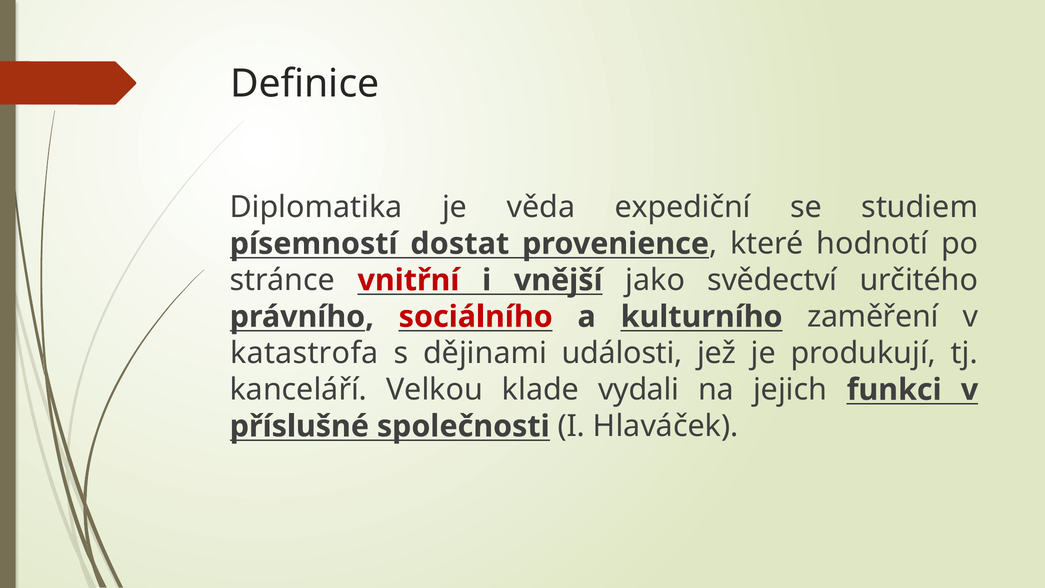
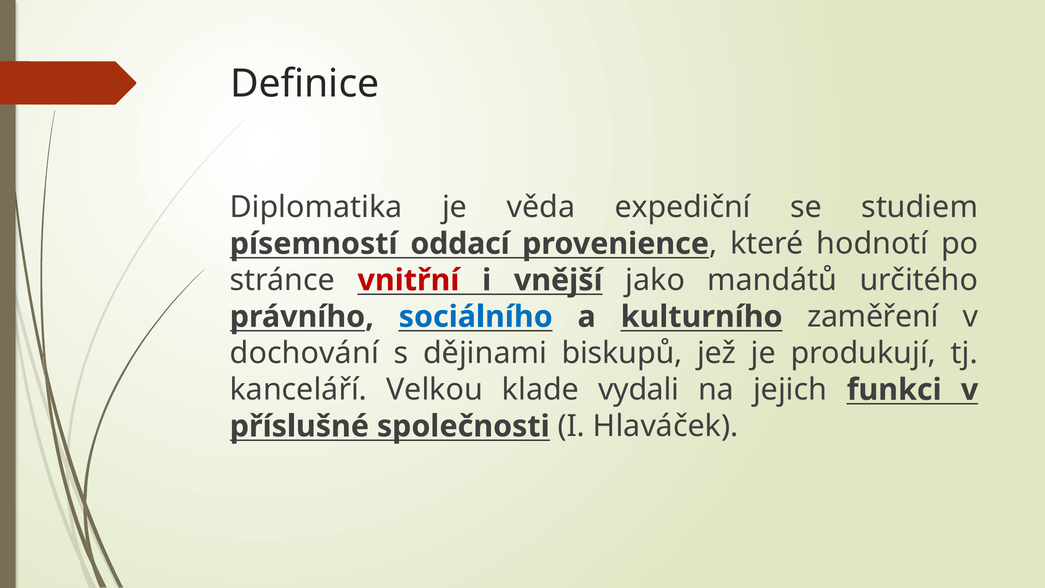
dostat: dostat -> oddací
svědectví: svědectví -> mandátů
sociálního colour: red -> blue
katastrofa: katastrofa -> dochování
události: události -> biskupů
